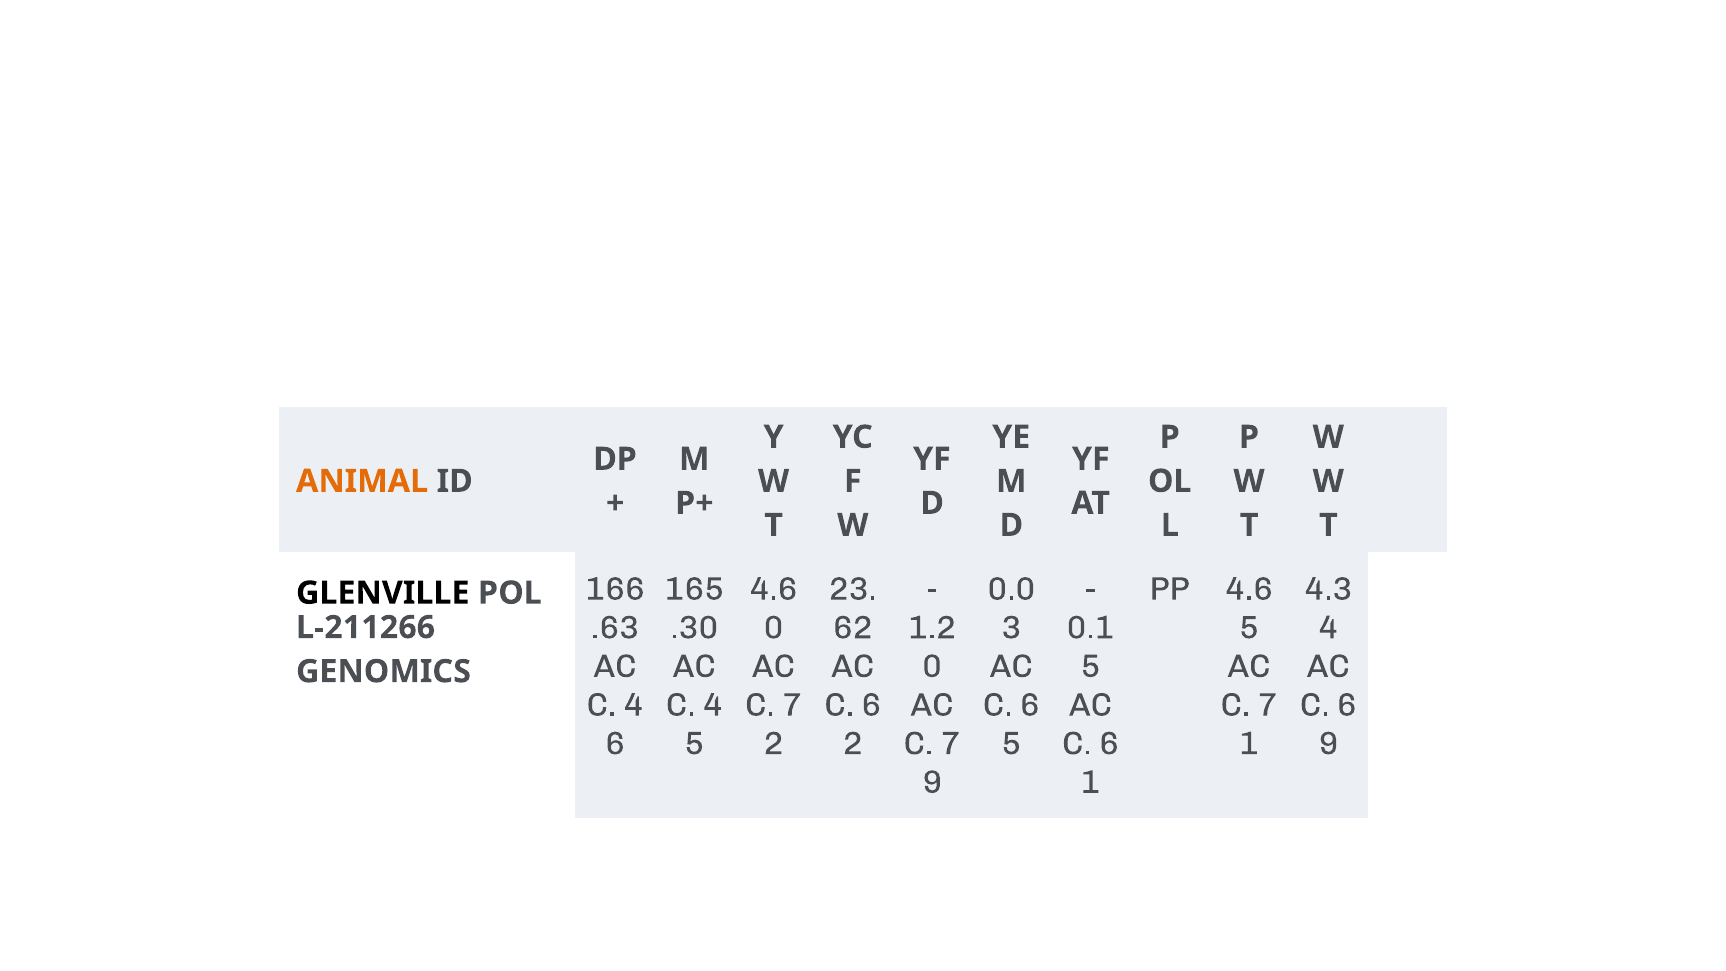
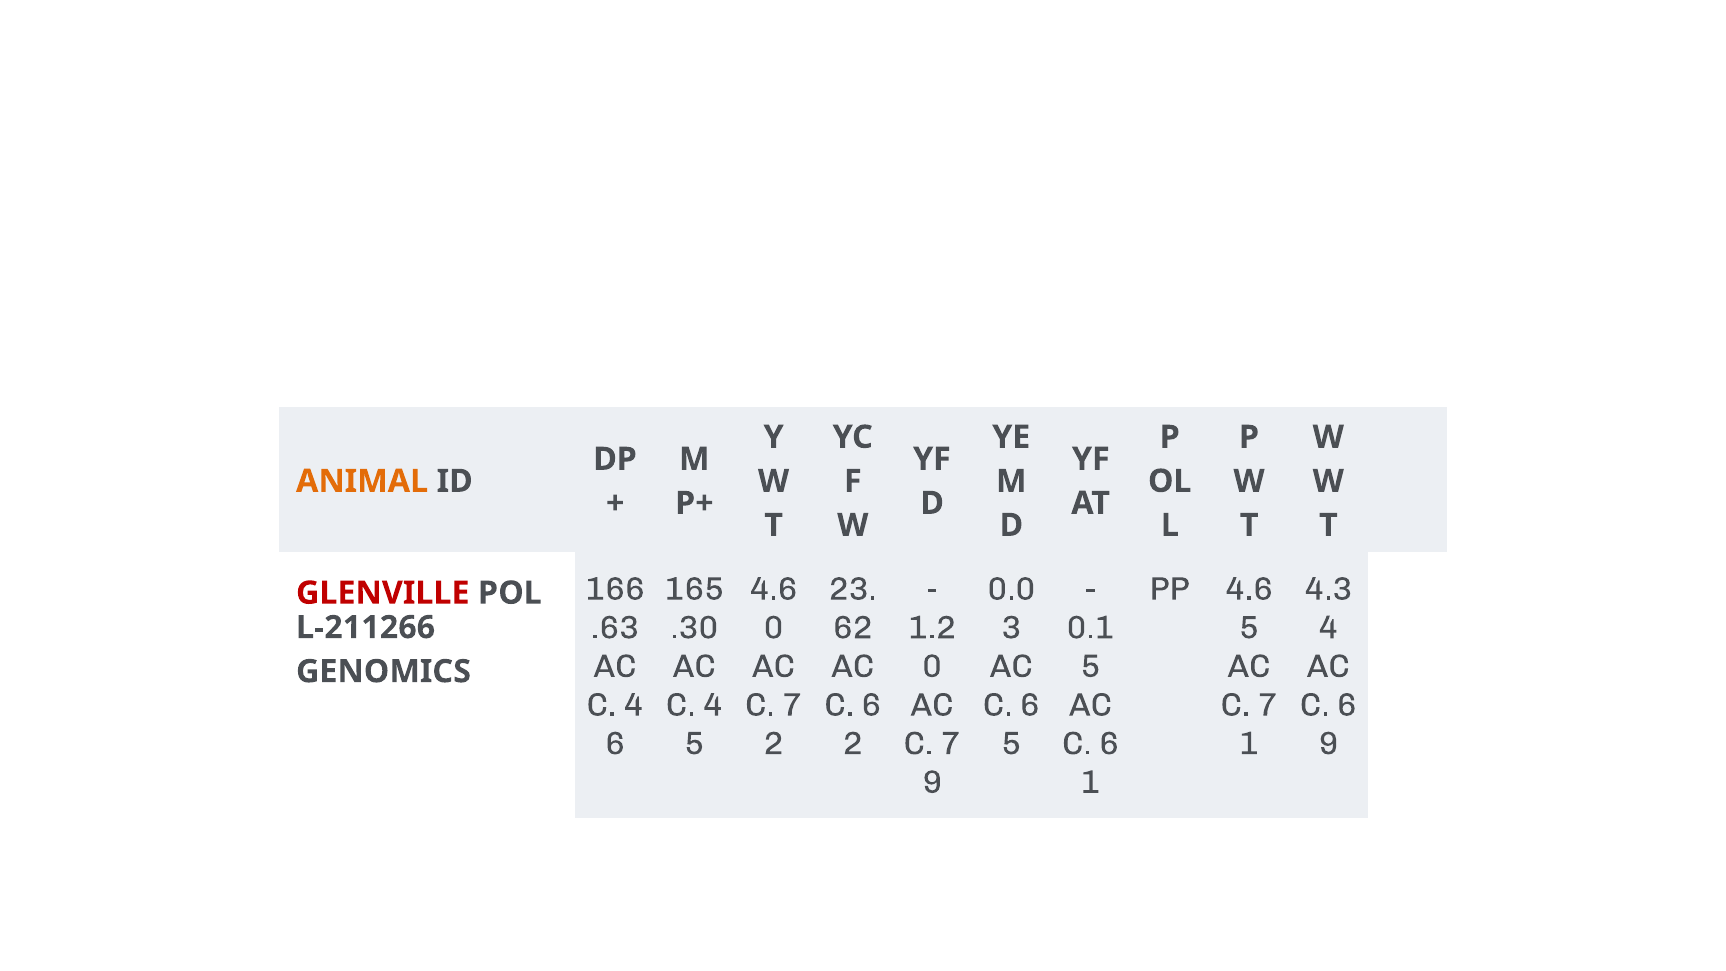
GLENVILLE colour: black -> red
